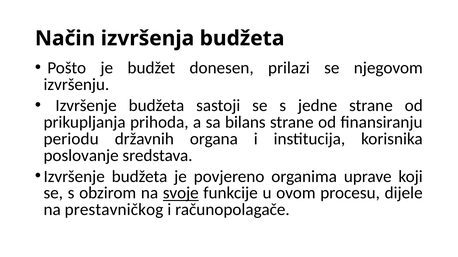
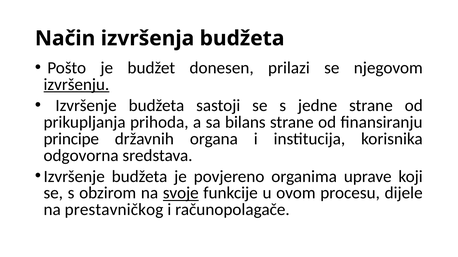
izvršenju underline: none -> present
periodu: periodu -> principe
poslovanje: poslovanje -> odgovorna
